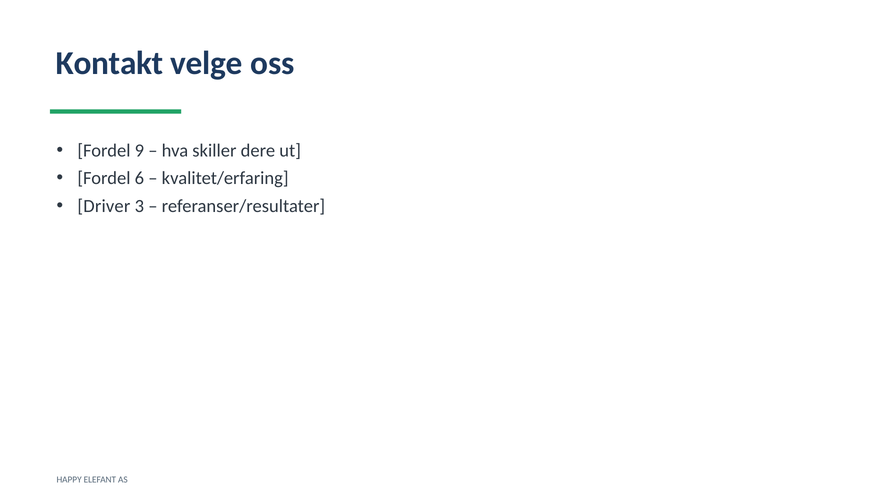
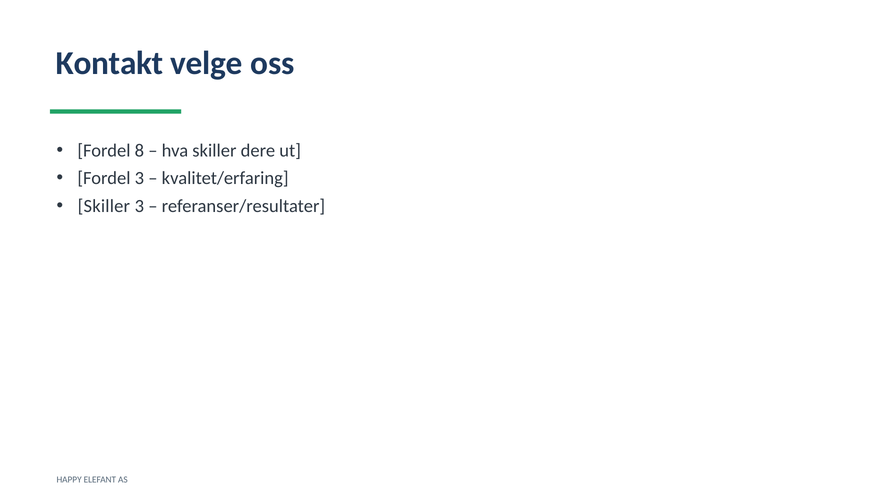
9: 9 -> 8
Fordel 6: 6 -> 3
Driver at (104, 206): Driver -> Skiller
